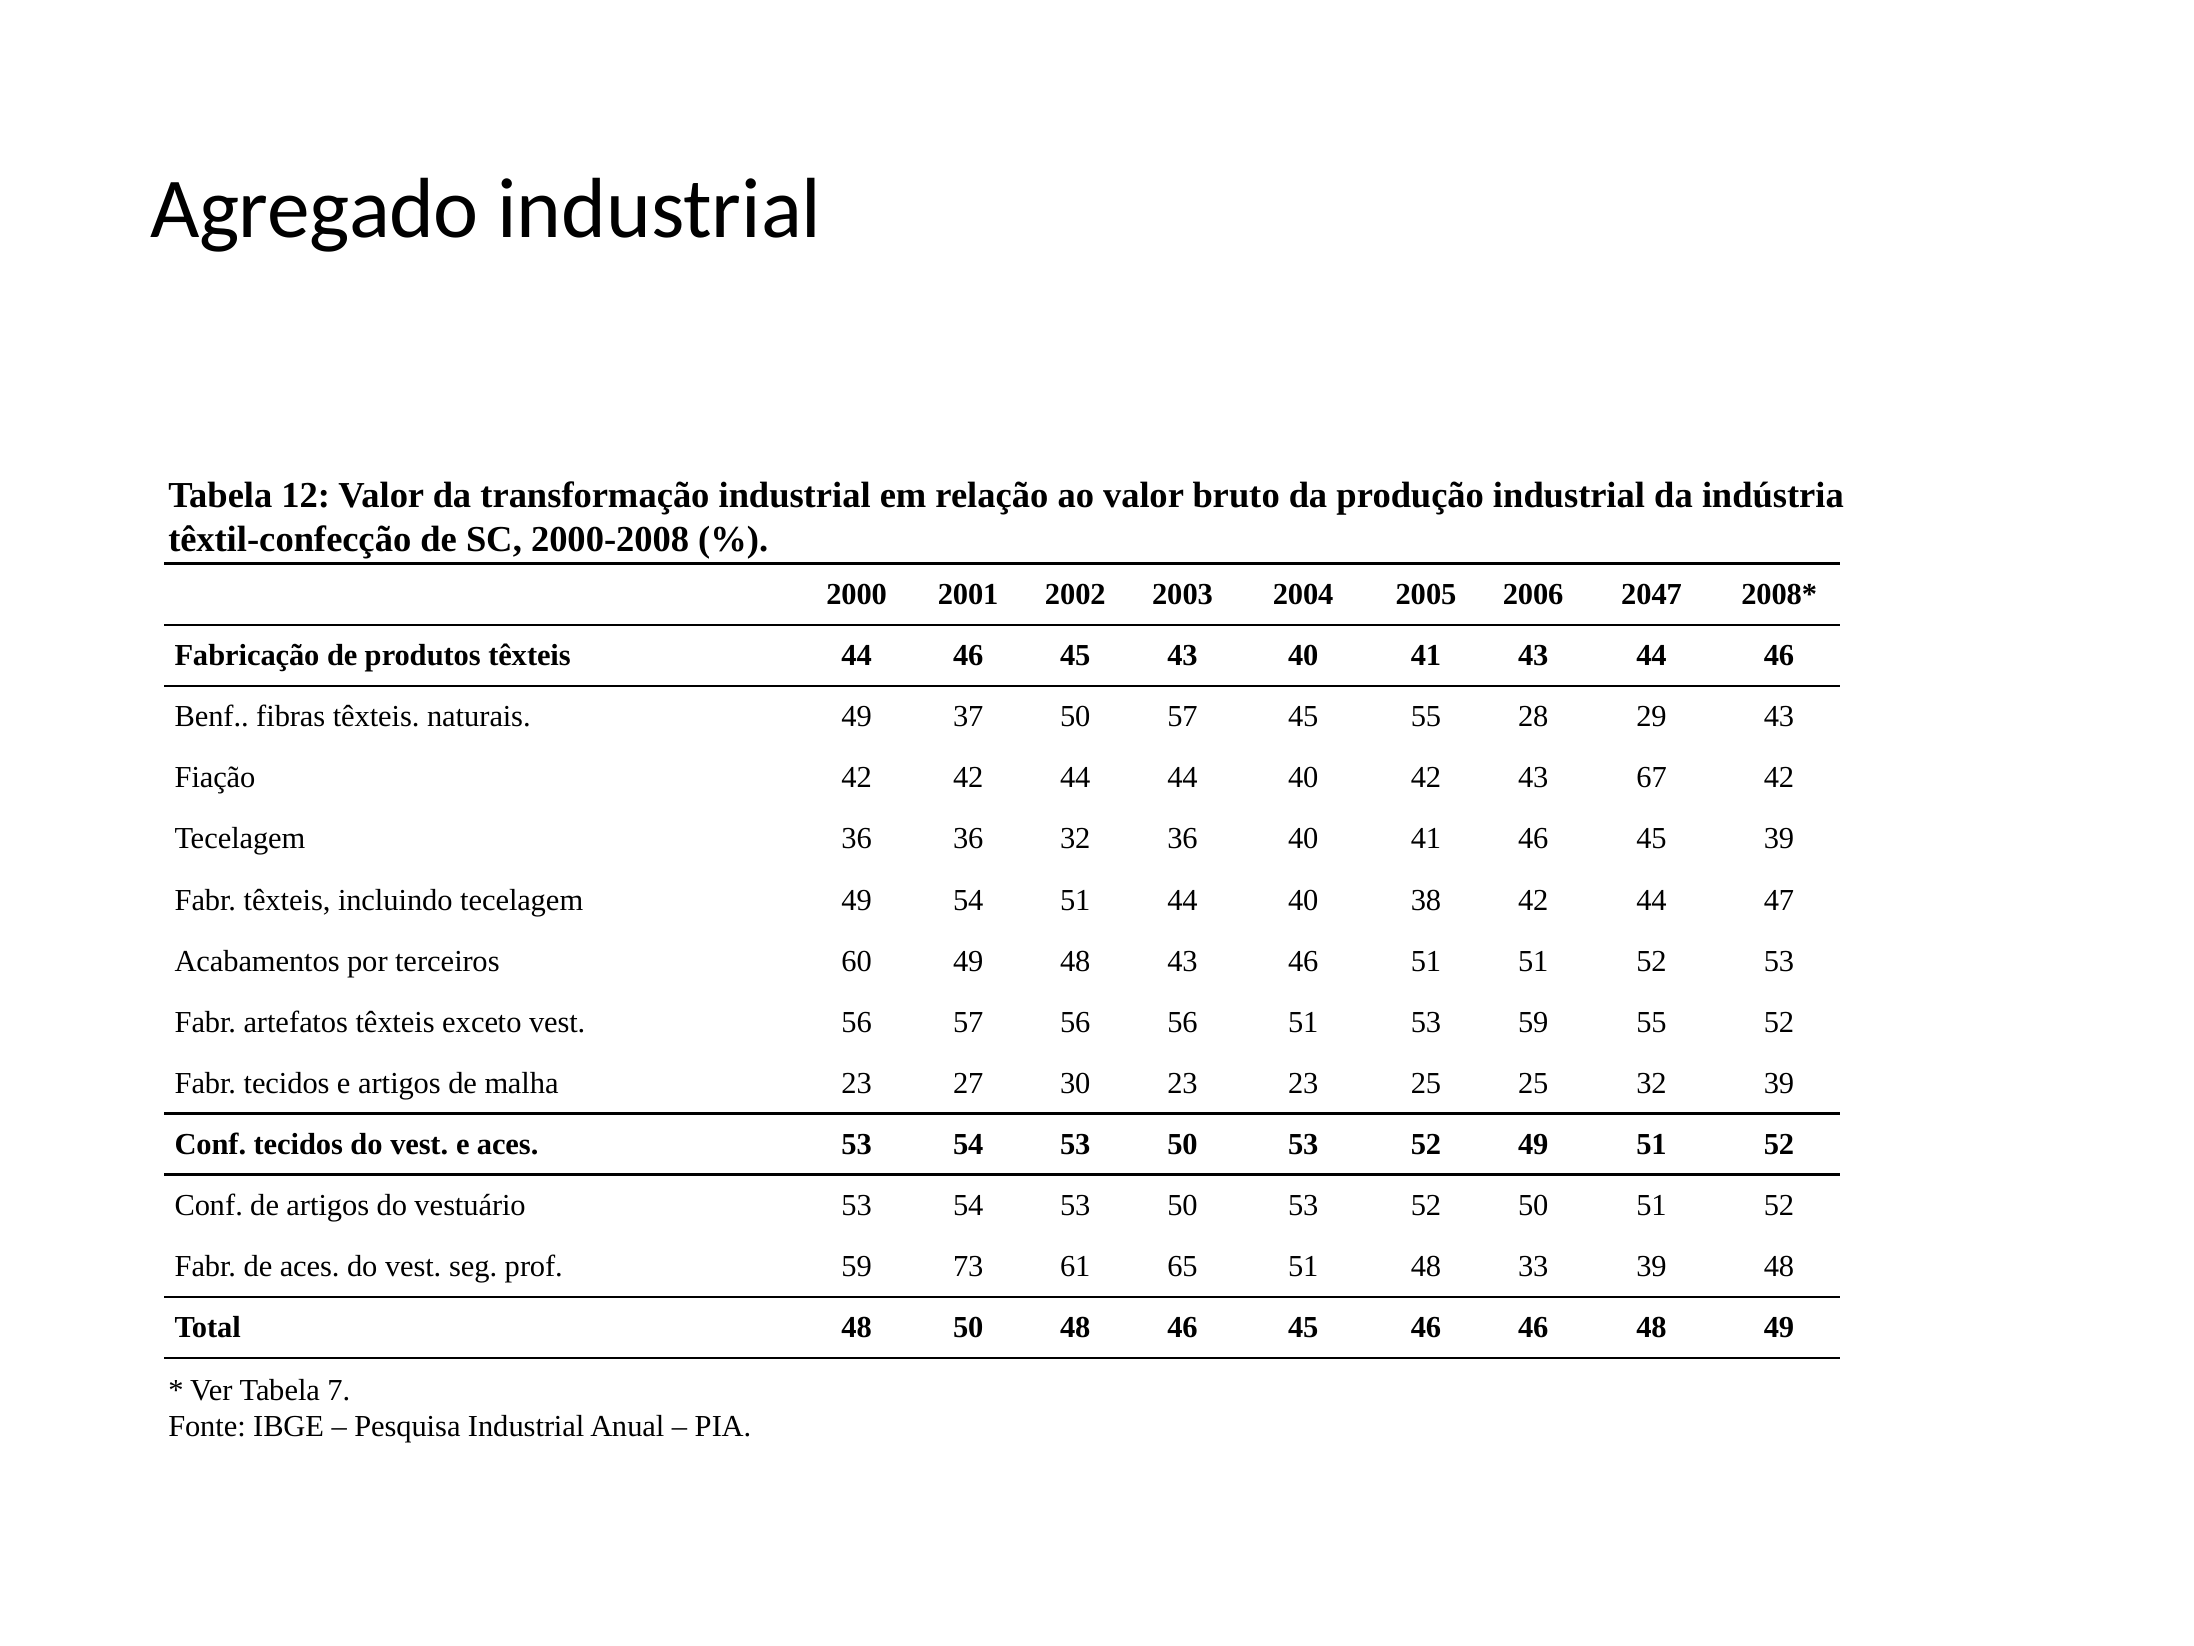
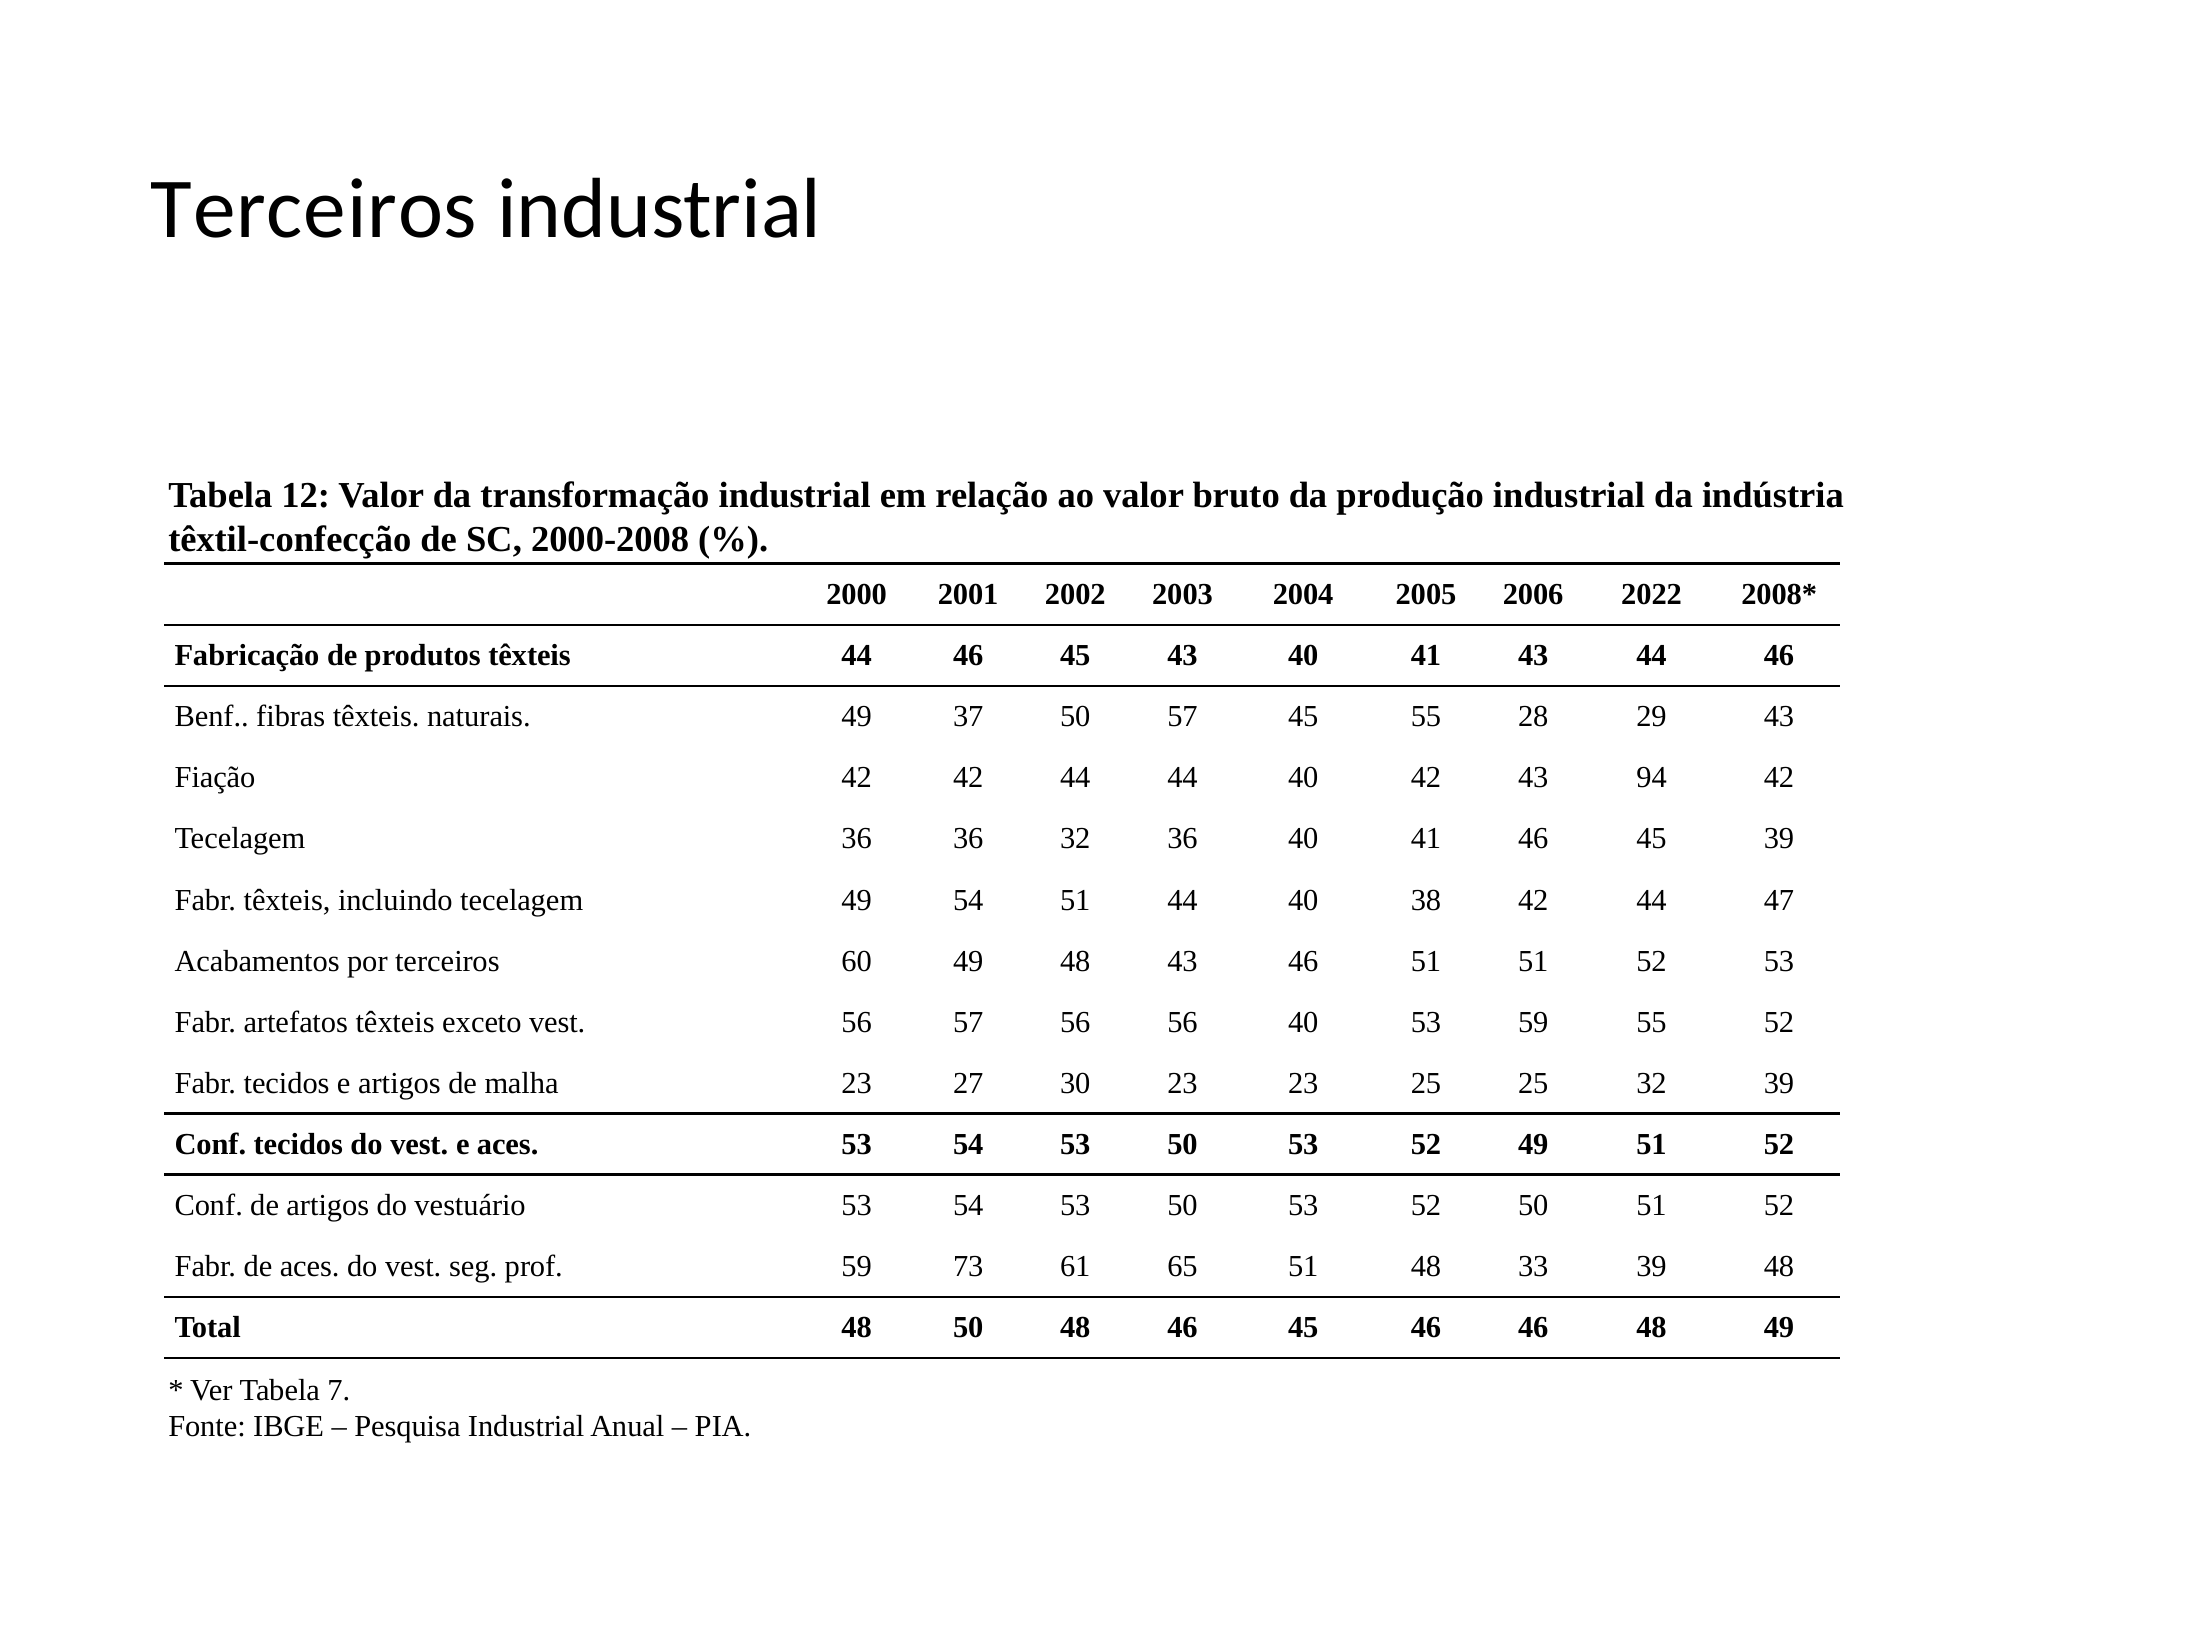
Agregado at (315, 209): Agregado -> Terceiros
2047: 2047 -> 2022
67: 67 -> 94
56 51: 51 -> 40
